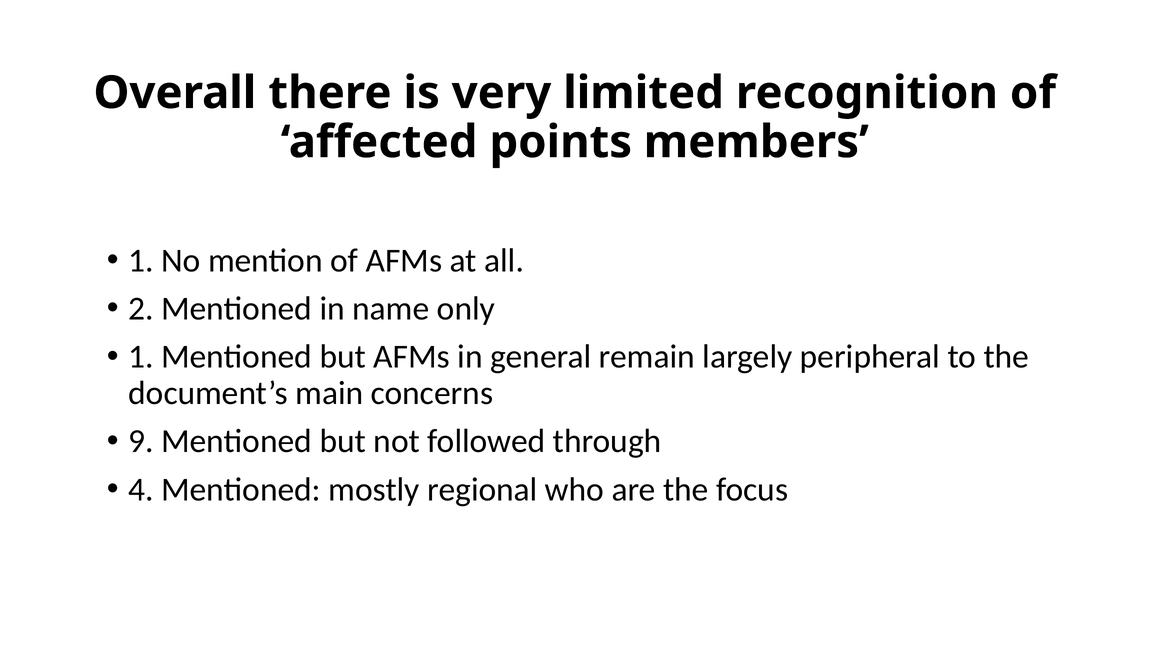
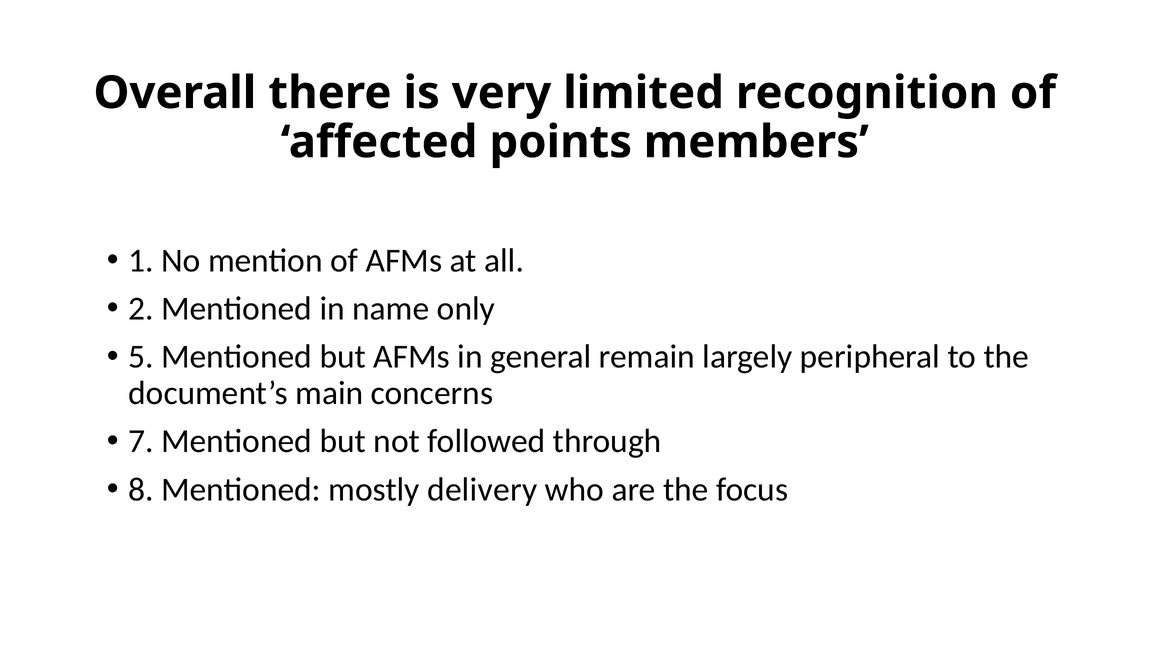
1 at (141, 357): 1 -> 5
9: 9 -> 7
4: 4 -> 8
regional: regional -> delivery
